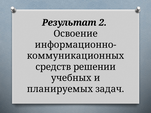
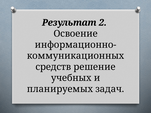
решении: решении -> решение
